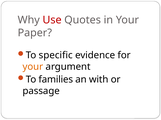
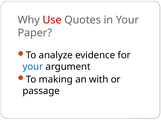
specific: specific -> analyze
your at (33, 67) colour: orange -> blue
families: families -> making
